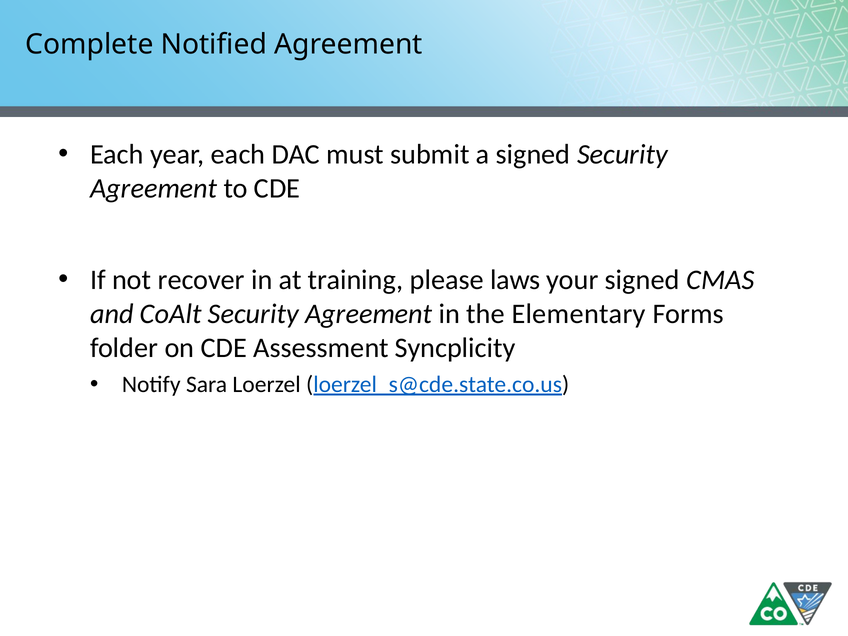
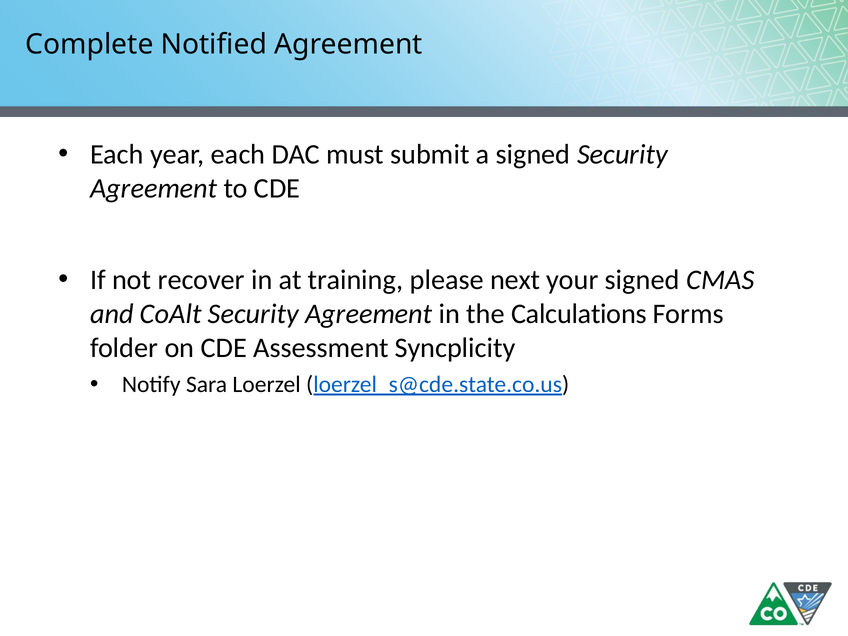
laws: laws -> next
Elementary: Elementary -> Calculations
